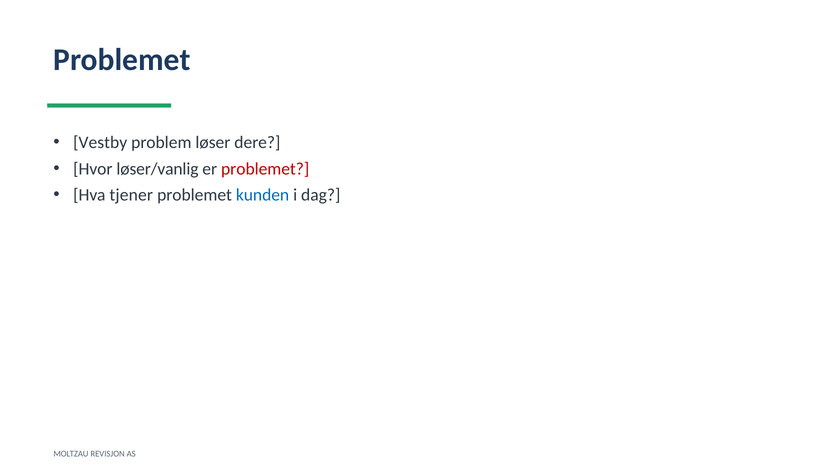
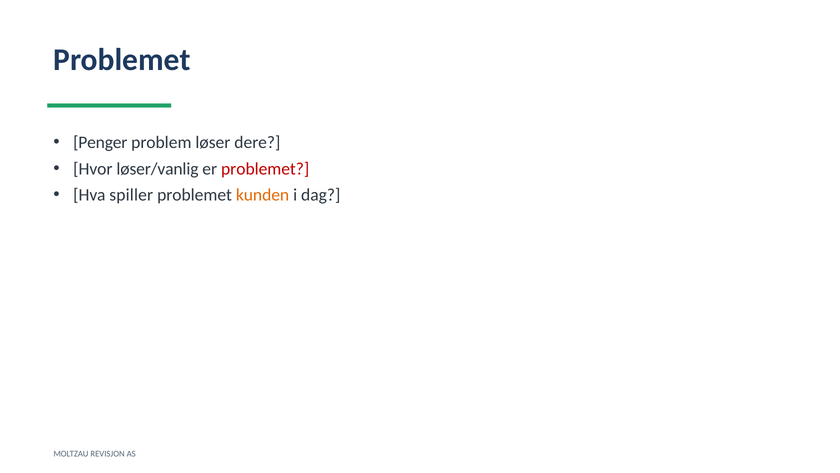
Vestby: Vestby -> Penger
tjener: tjener -> spiller
kunden colour: blue -> orange
